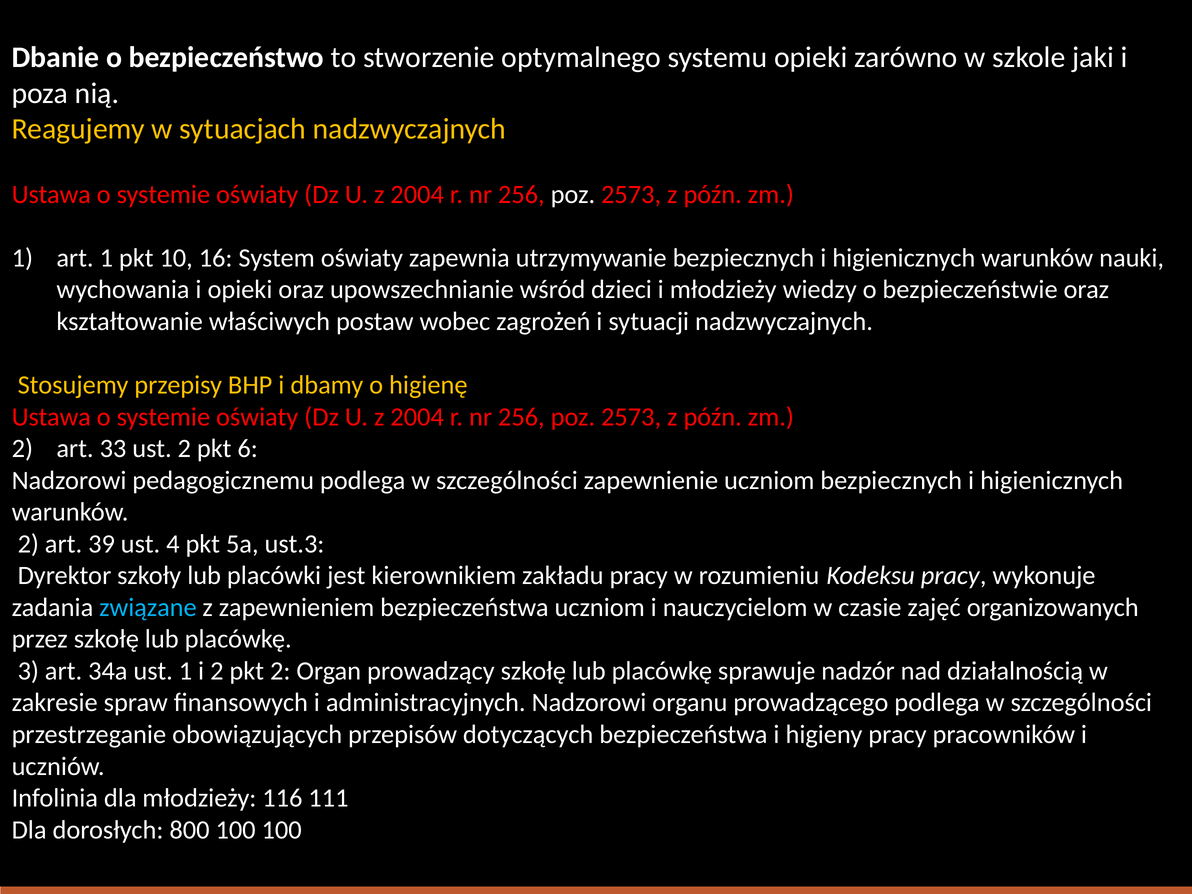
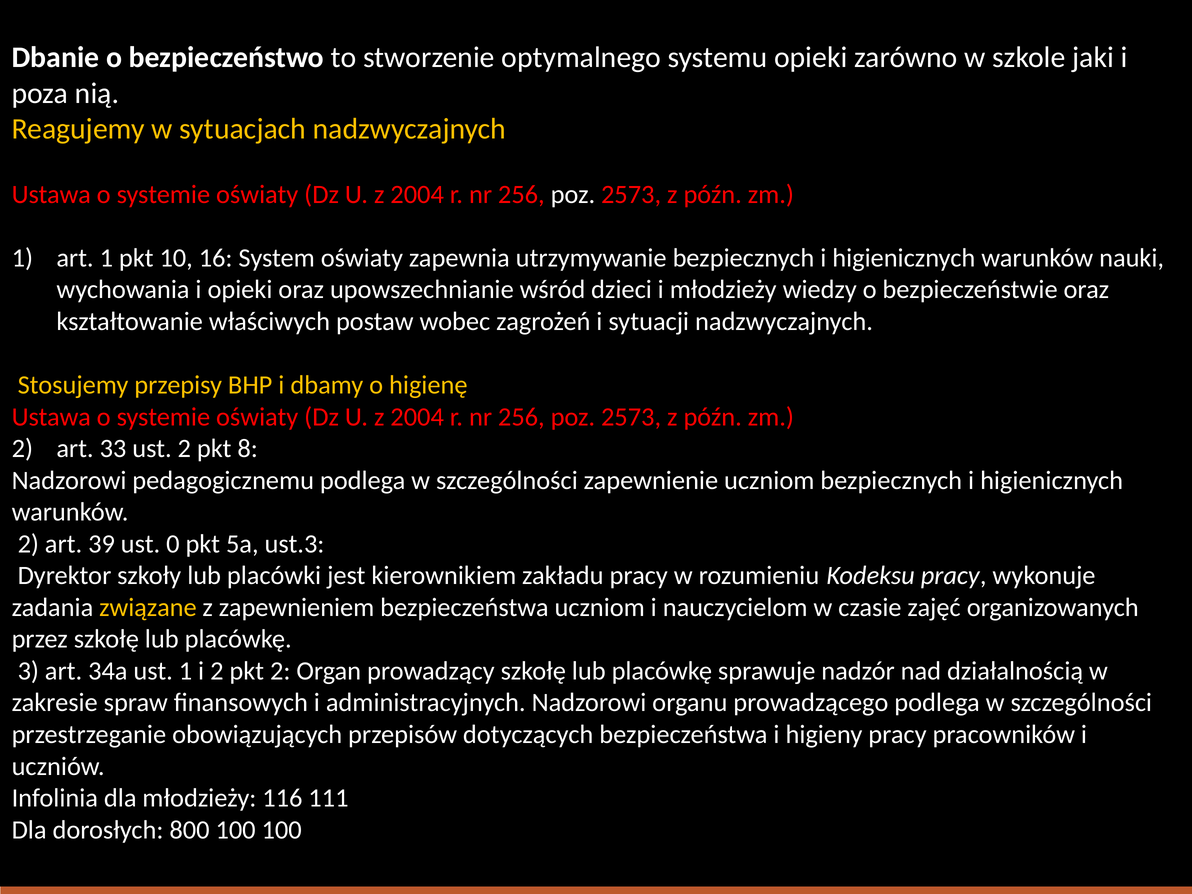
6: 6 -> 8
4: 4 -> 0
związane colour: light blue -> yellow
